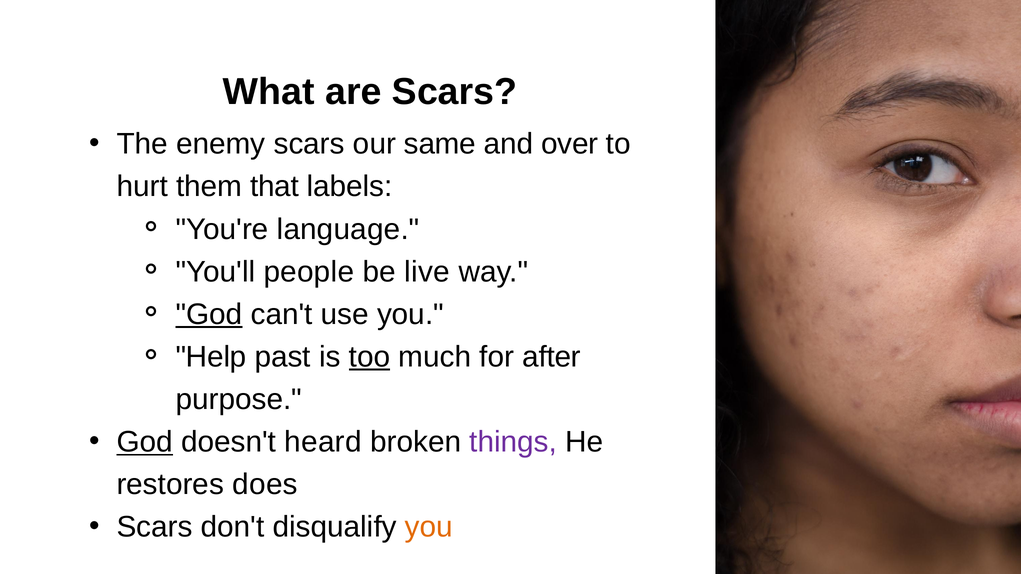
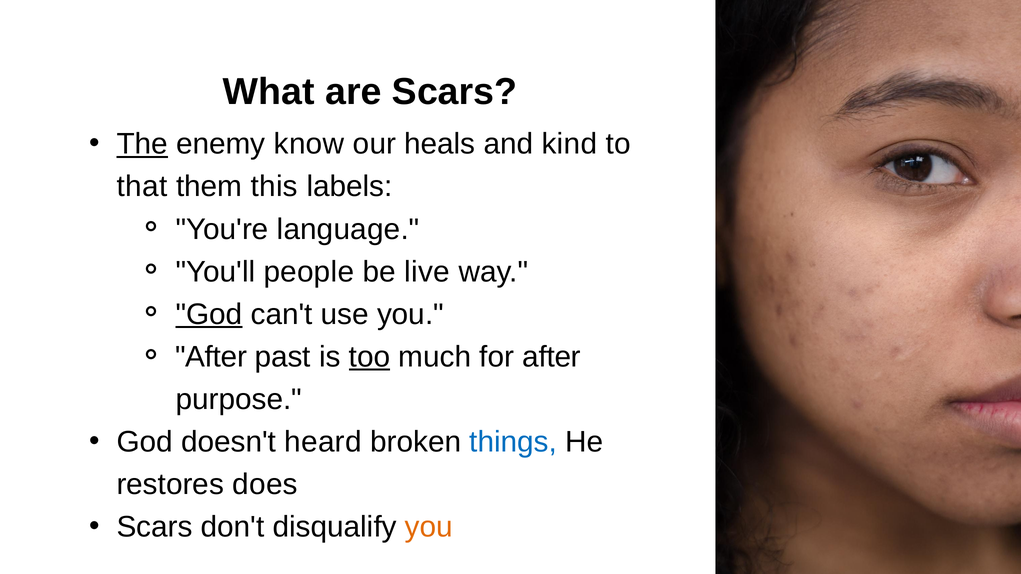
The underline: none -> present
enemy scars: scars -> know
same: same -> heals
over: over -> kind
hurt: hurt -> that
that: that -> this
Help at (211, 357): Help -> After
God at (145, 442) underline: present -> none
things colour: purple -> blue
